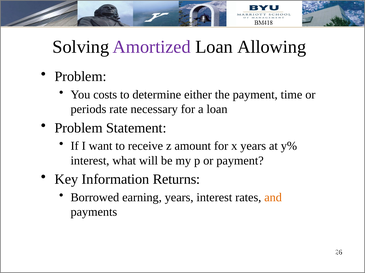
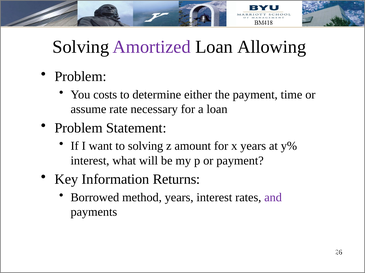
periods: periods -> assume
to receive: receive -> solving
earning: earning -> method
and colour: orange -> purple
